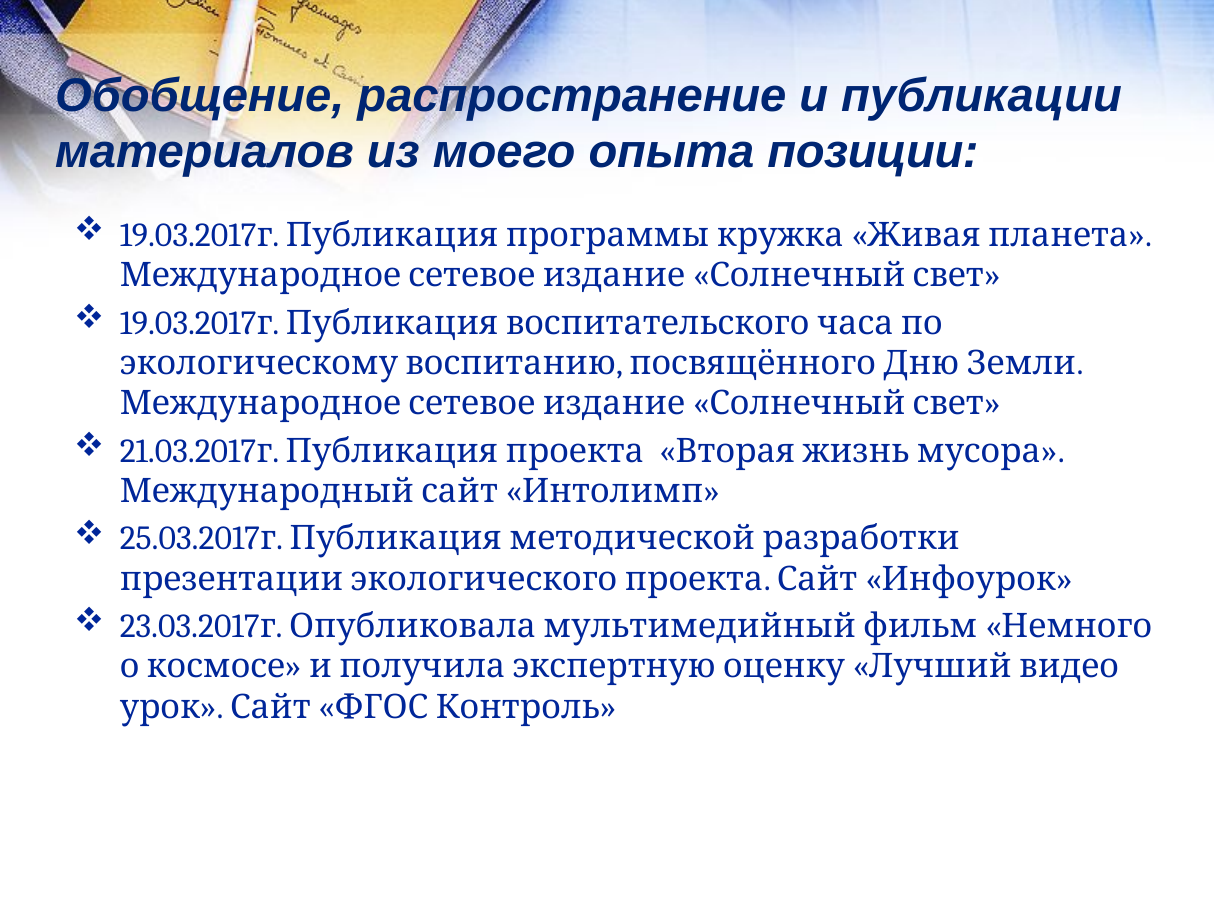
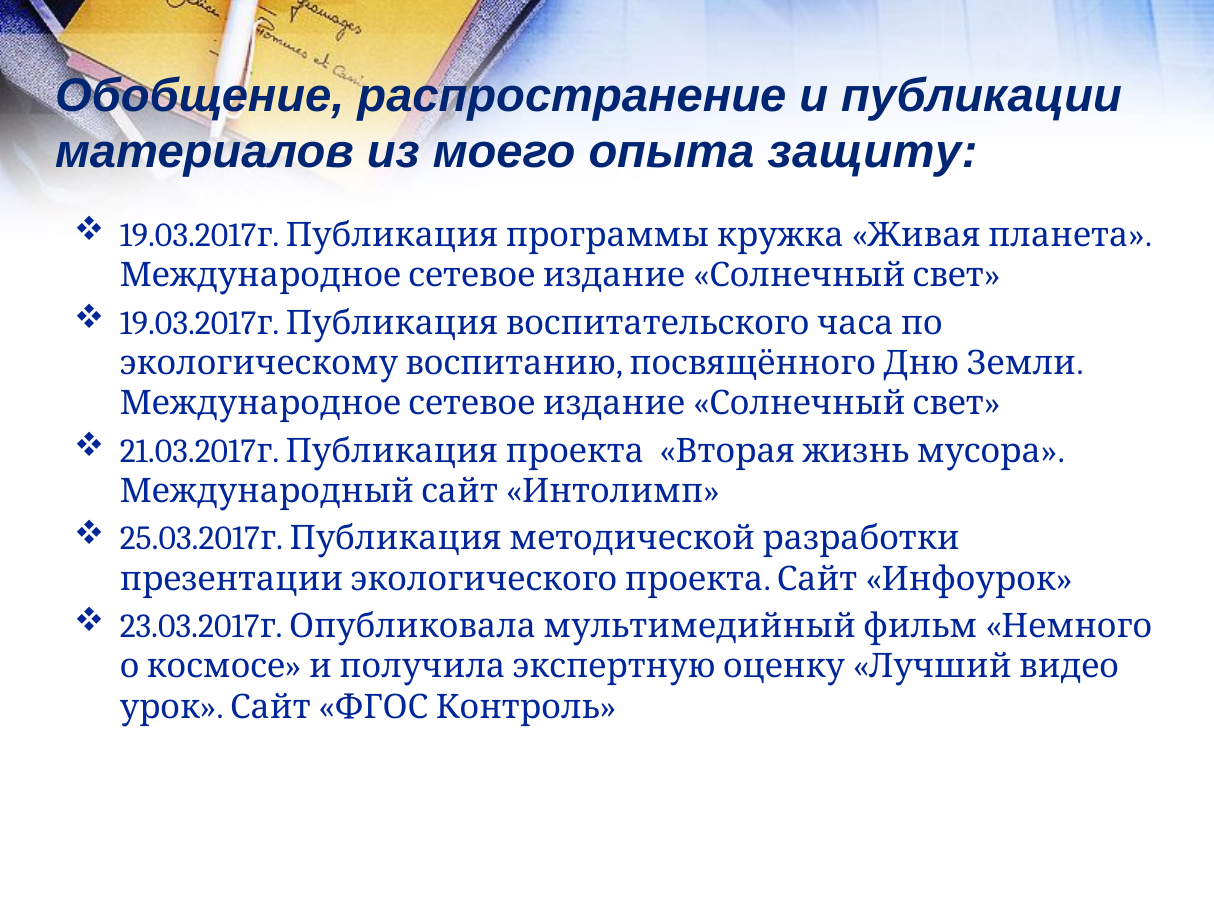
позиции: позиции -> защиту
